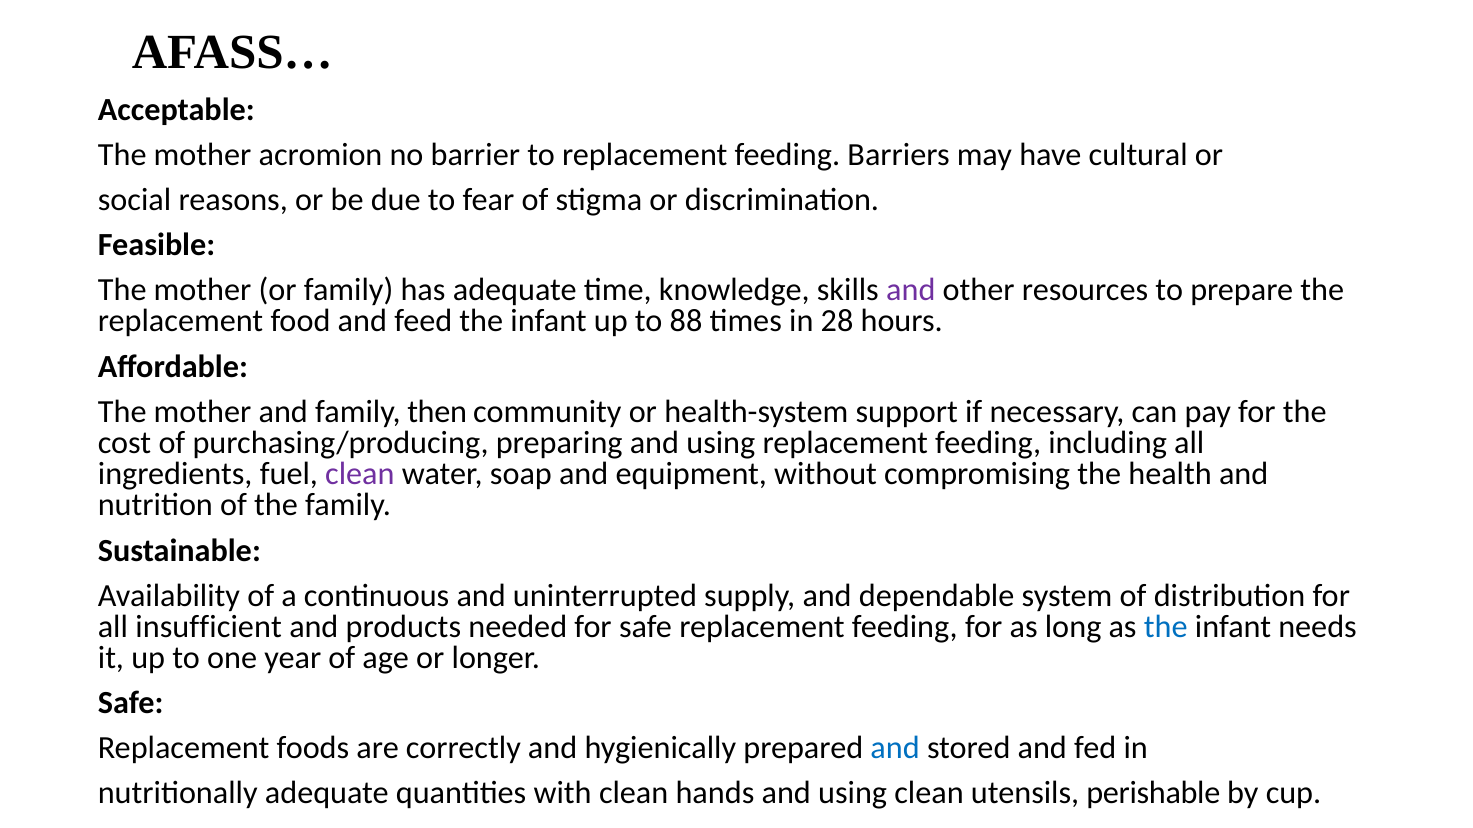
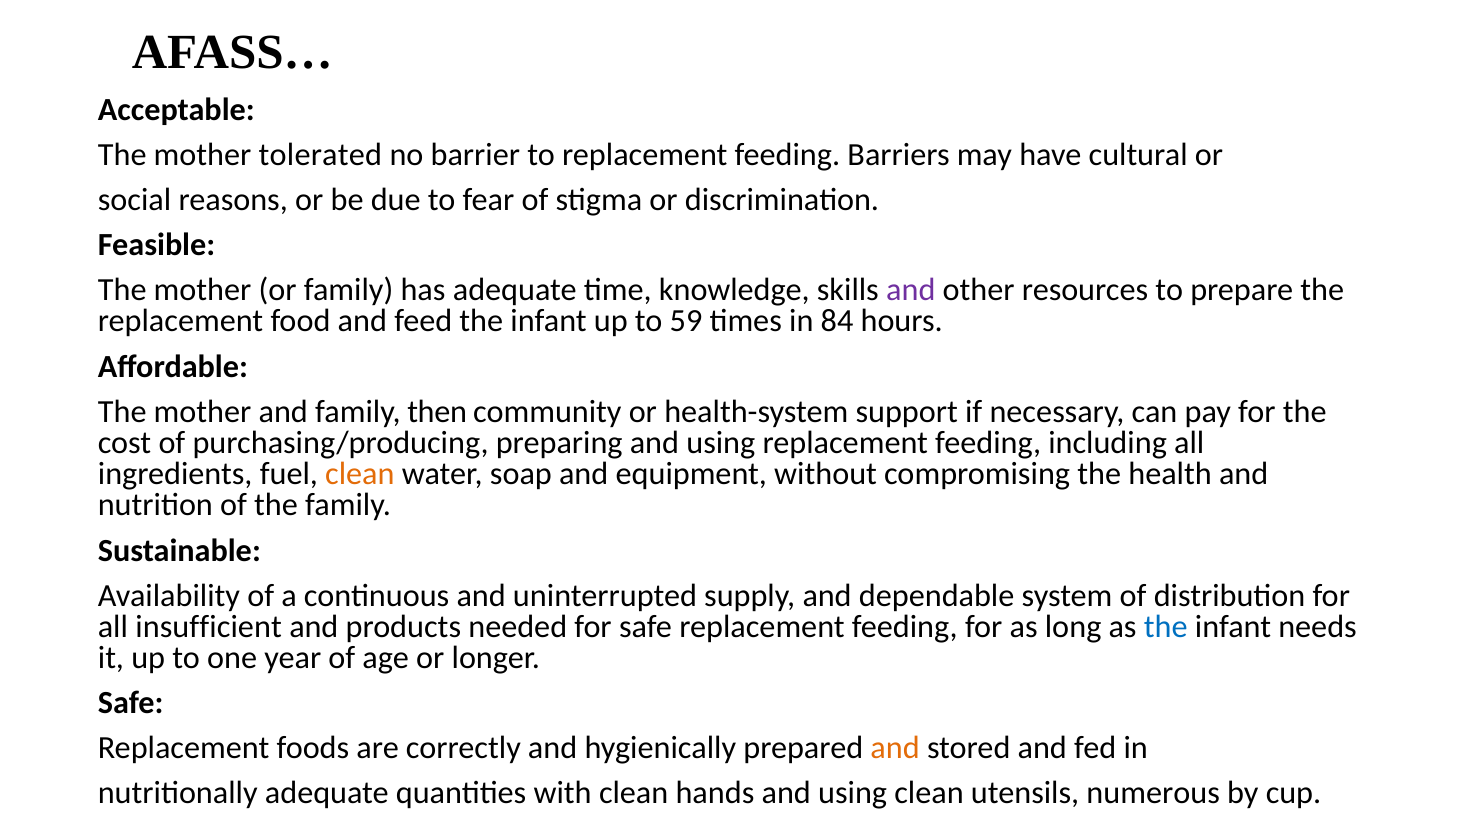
acromion: acromion -> tolerated
88: 88 -> 59
28: 28 -> 84
clean at (360, 474) colour: purple -> orange
and at (895, 749) colour: blue -> orange
perishable: perishable -> numerous
